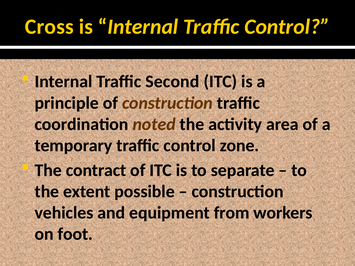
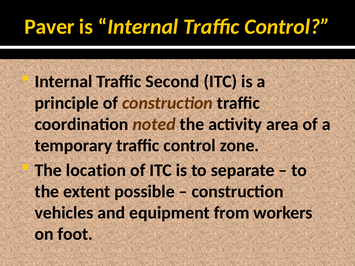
Cross: Cross -> Paver
contract: contract -> location
